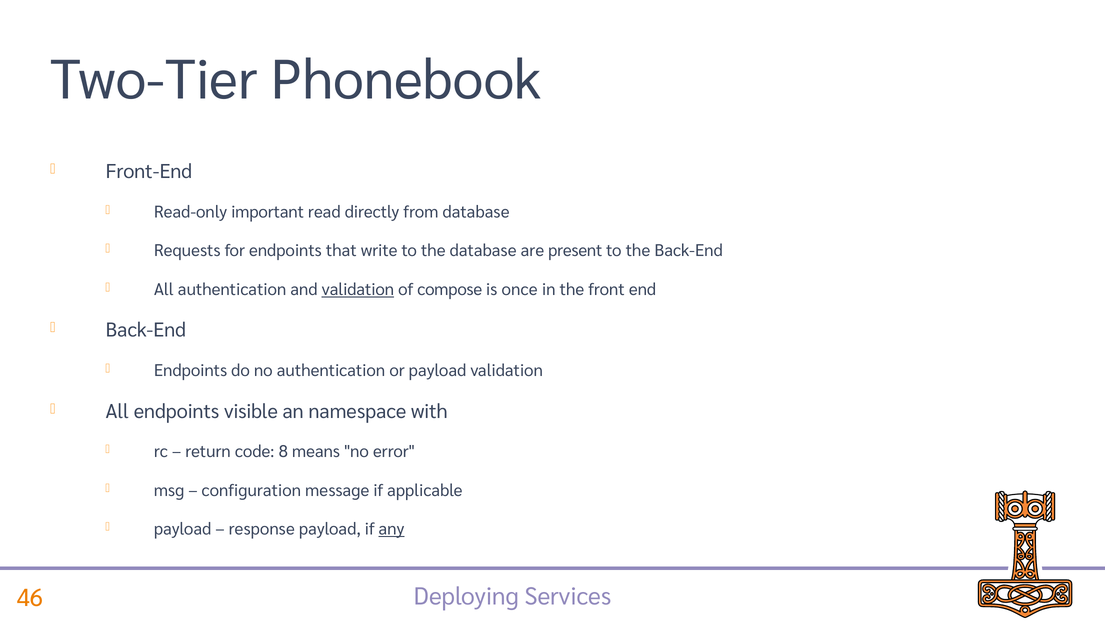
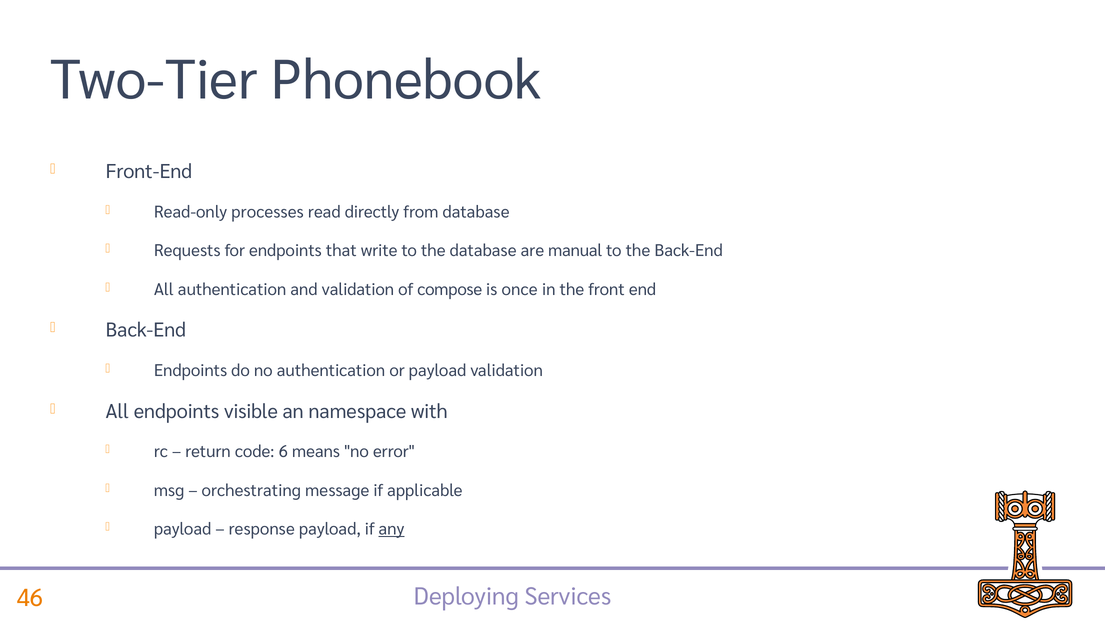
important: important -> processes
present: present -> manual
validation at (358, 289) underline: present -> none
8: 8 -> 6
configuration: configuration -> orchestrating
